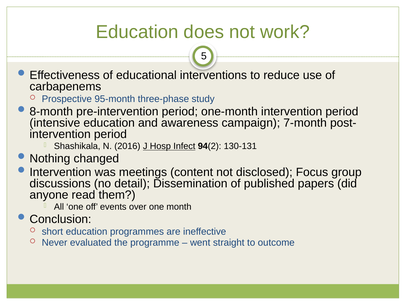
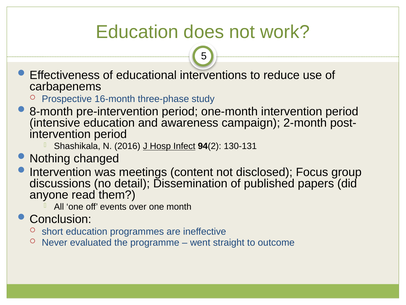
95-month: 95-month -> 16-month
7-month: 7-month -> 2-month
